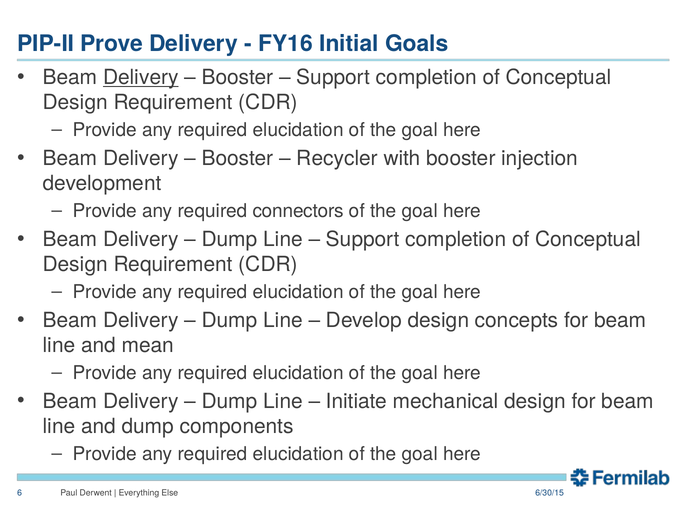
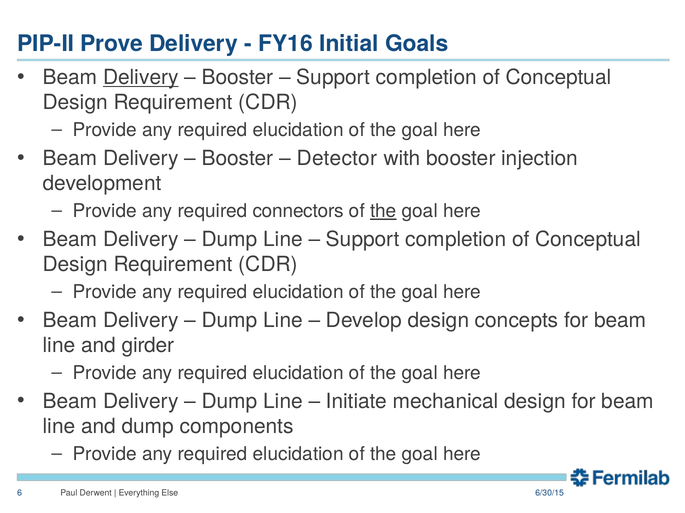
Recycler: Recycler -> Detector
the at (383, 211) underline: none -> present
mean: mean -> girder
